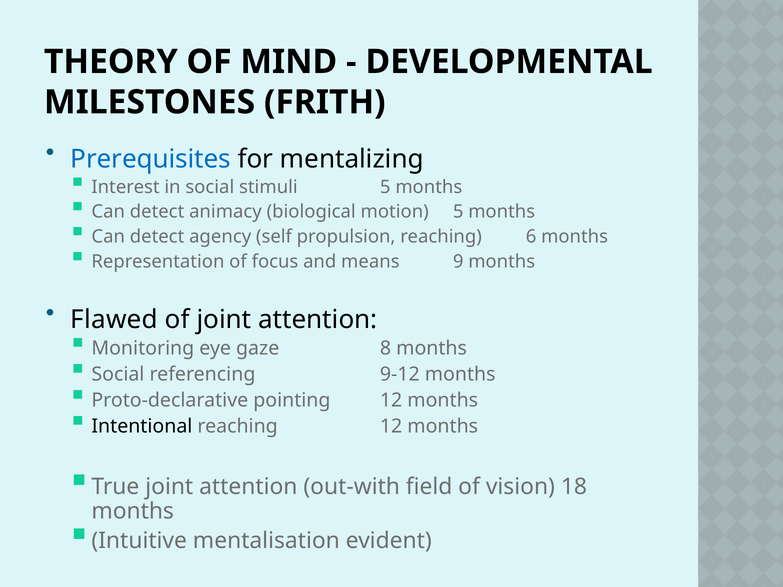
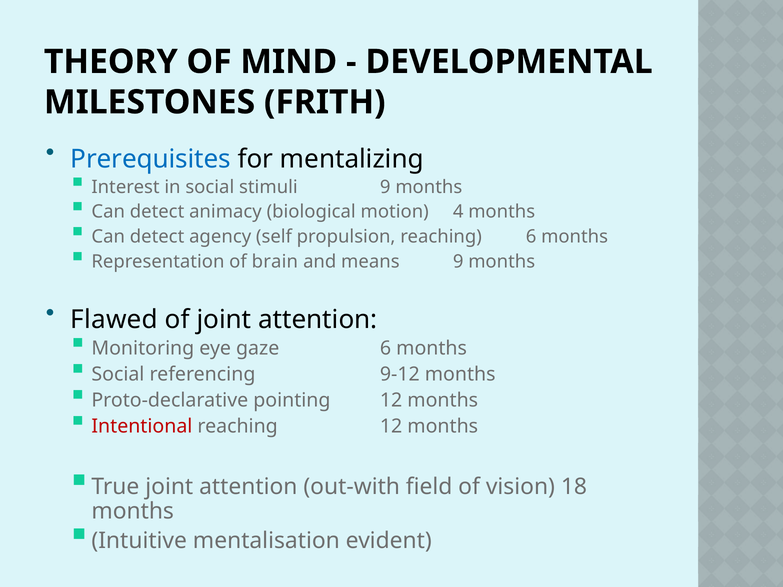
stimuli 5: 5 -> 9
motion 5: 5 -> 4
focus: focus -> brain
gaze 8: 8 -> 6
Intentional colour: black -> red
